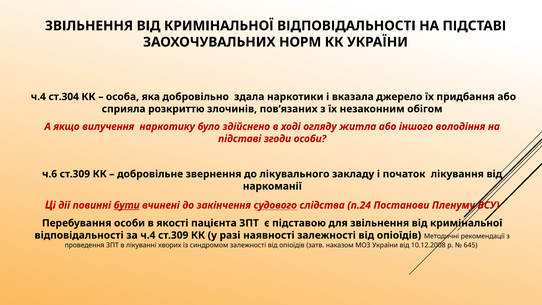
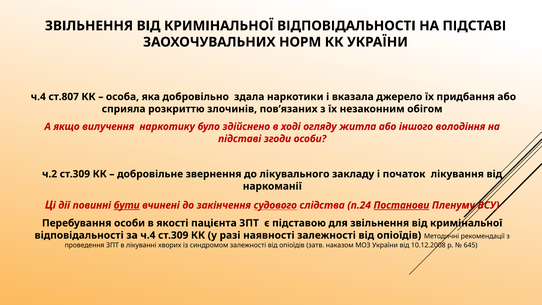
ст.304: ст.304 -> ст.807
ч.6: ч.6 -> ч.2
Постанови underline: none -> present
